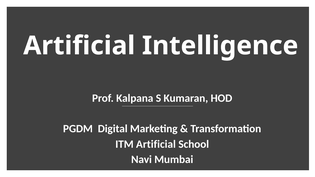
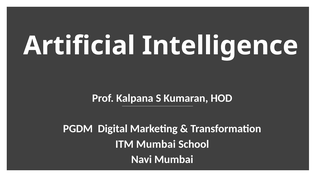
ITM Artificial: Artificial -> Mumbai
